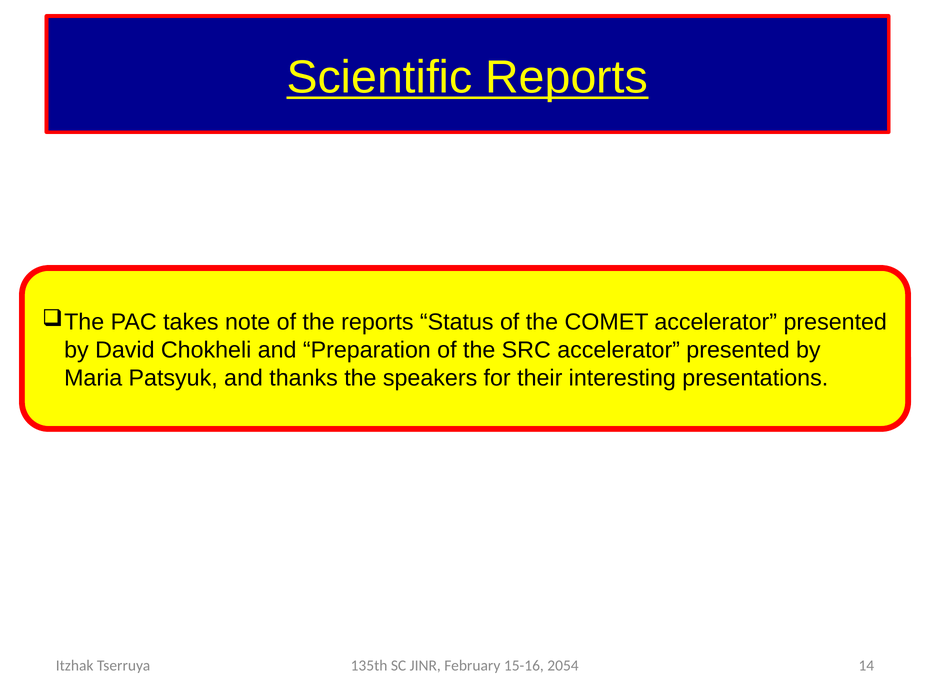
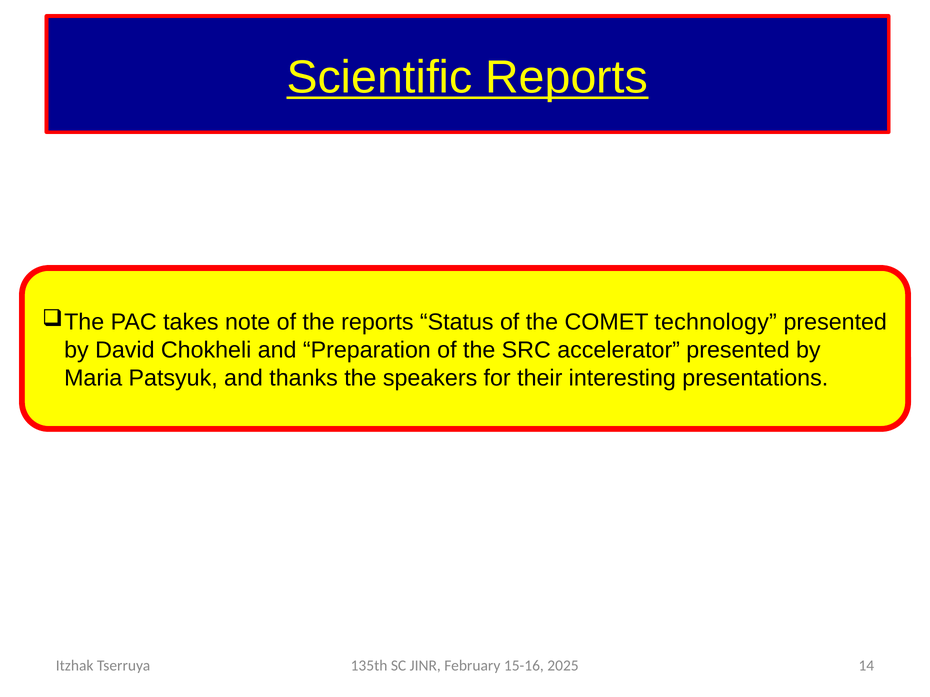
COMET accelerator: accelerator -> technology
2054: 2054 -> 2025
